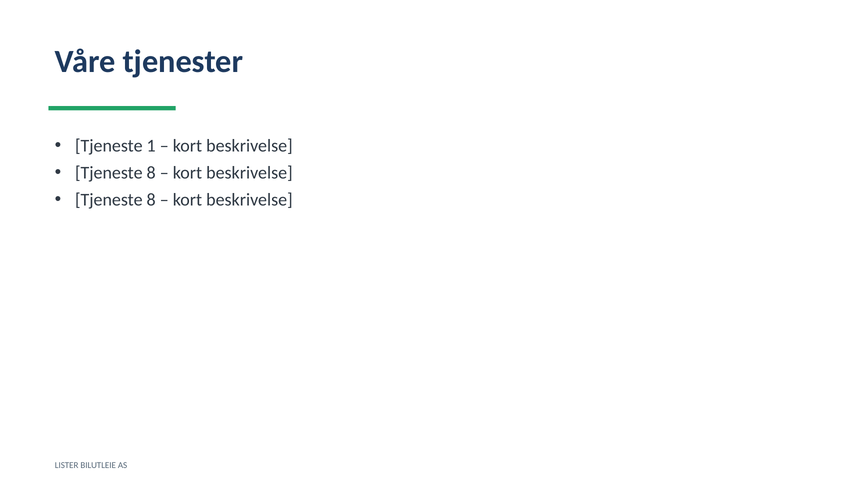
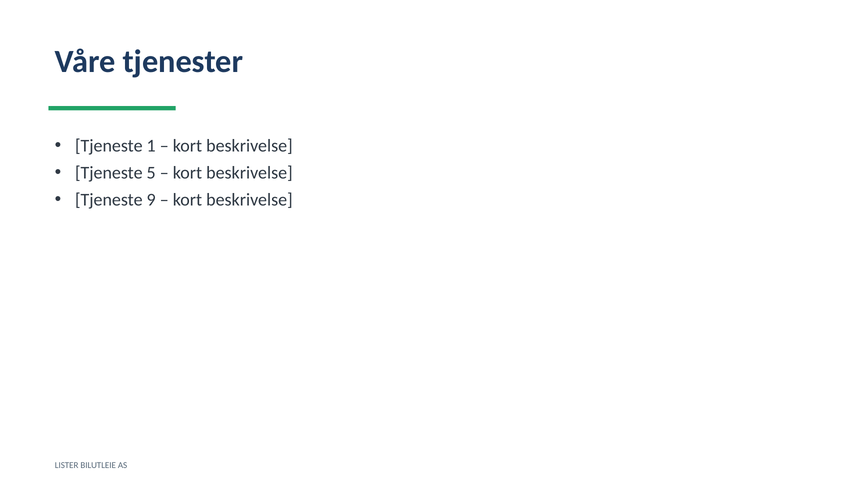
8 at (151, 173): 8 -> 5
8 at (151, 200): 8 -> 9
